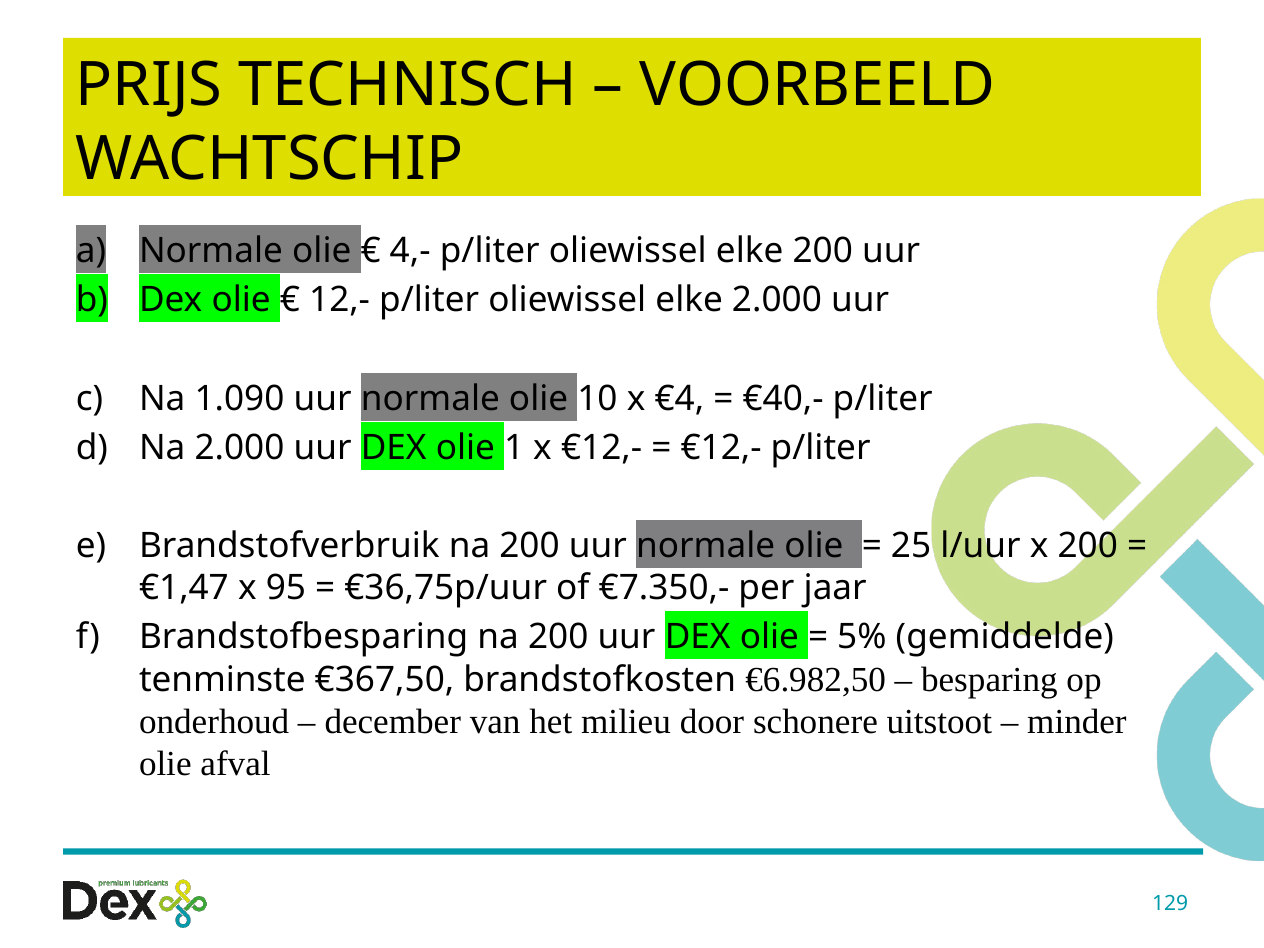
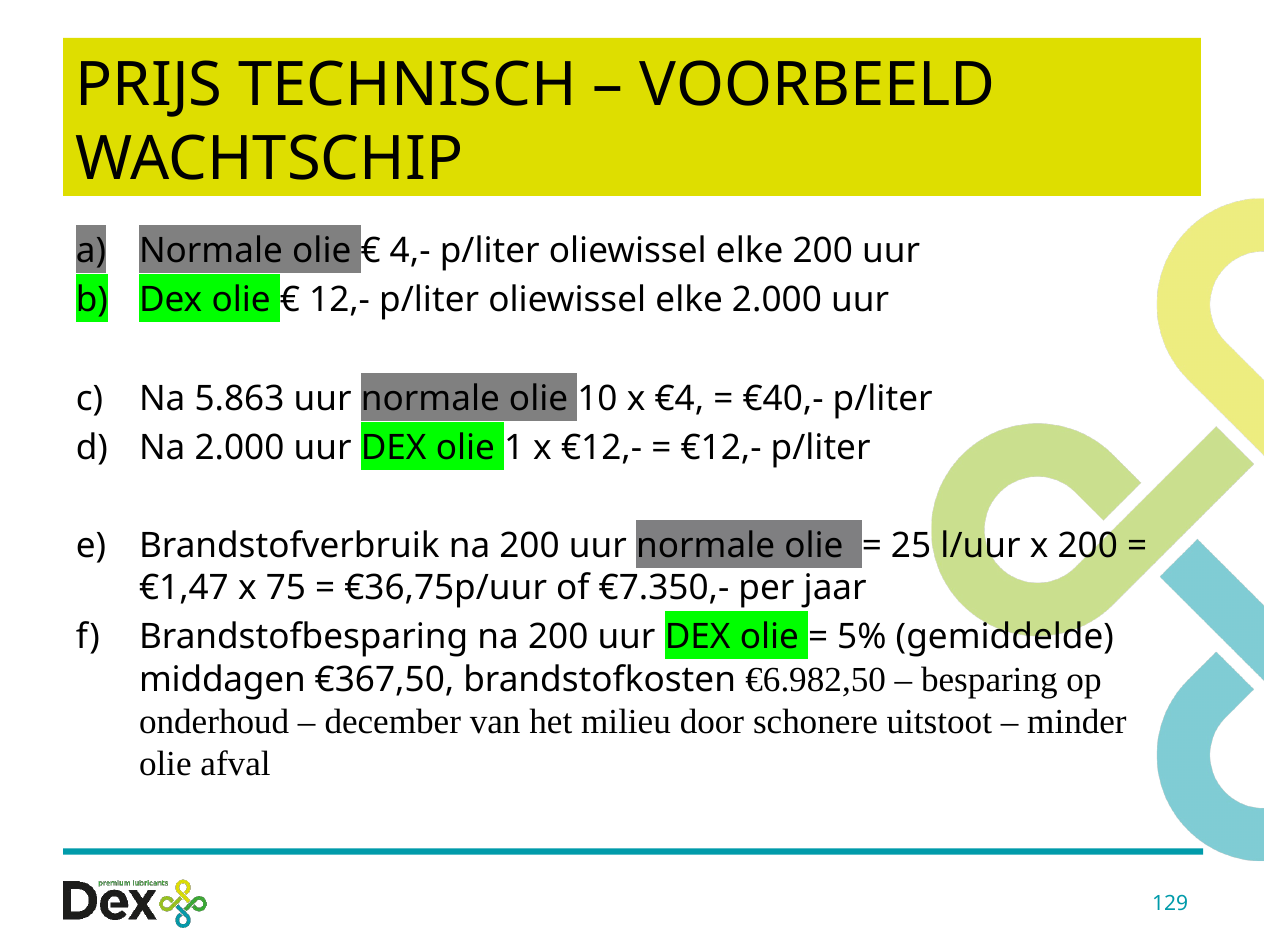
1.090: 1.090 -> 5.863
95: 95 -> 75
tenminste: tenminste -> middagen
